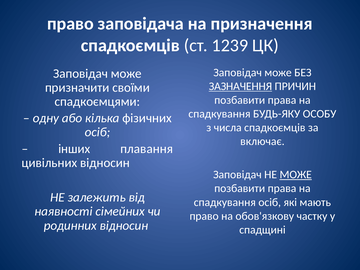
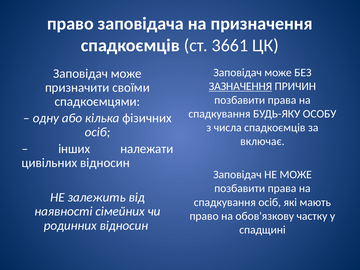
1239: 1239 -> 3661
плавання: плавання -> належати
МОЖЕ at (296, 175) underline: present -> none
